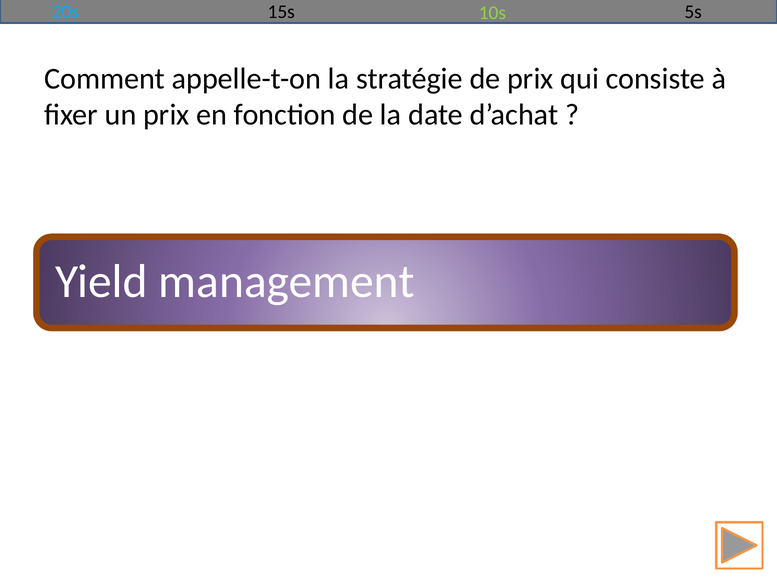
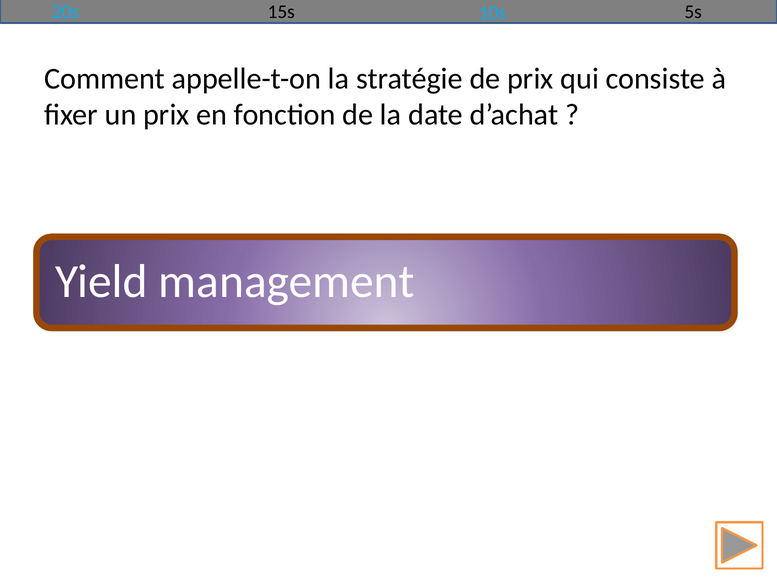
10s colour: light green -> light blue
